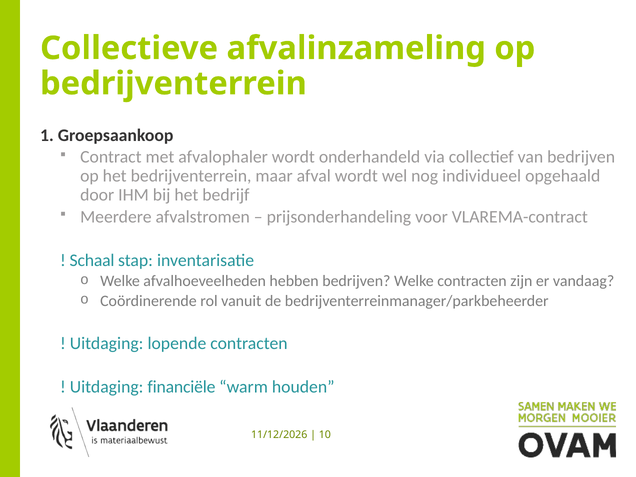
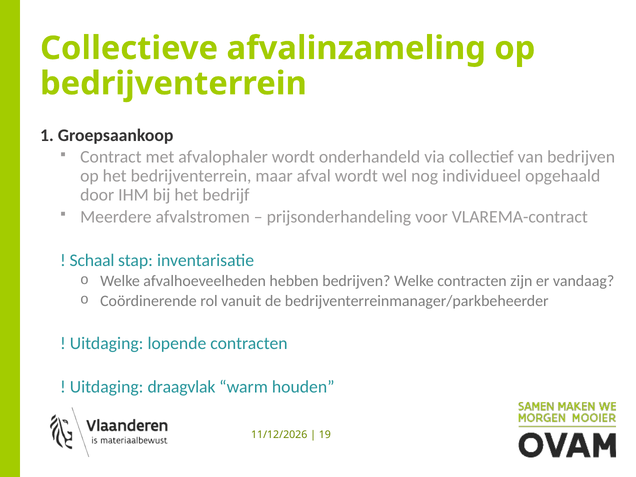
financiële: financiële -> draagvlak
10: 10 -> 19
